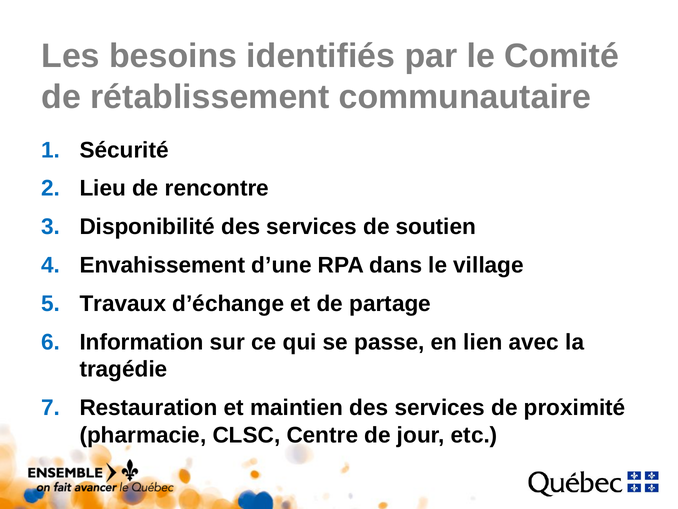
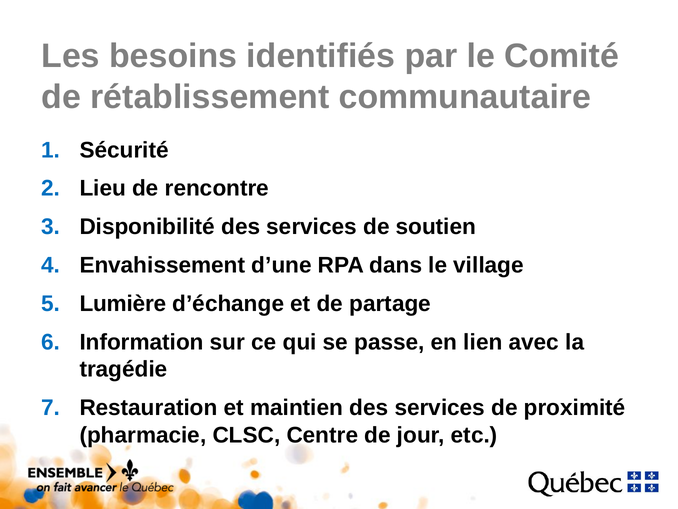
Travaux: Travaux -> Lumière
